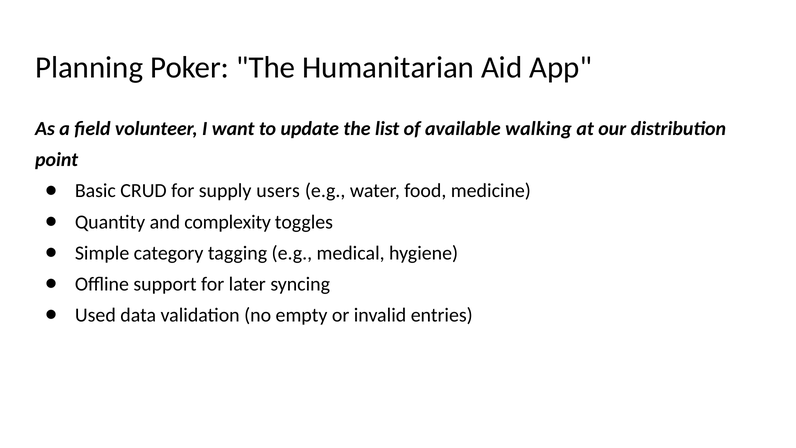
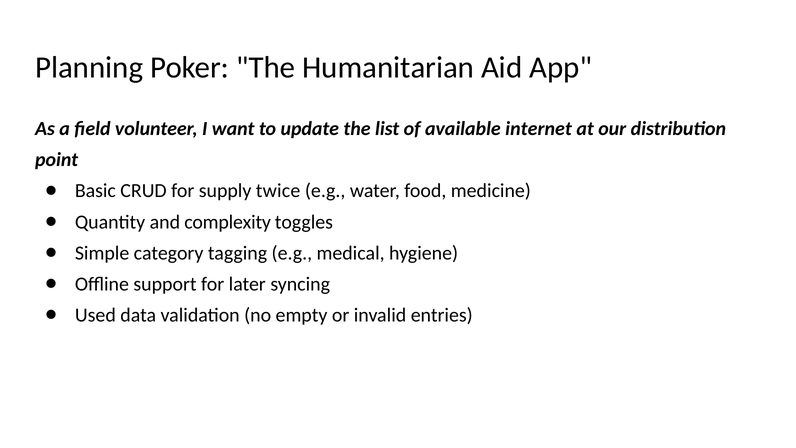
walking: walking -> internet
users: users -> twice
